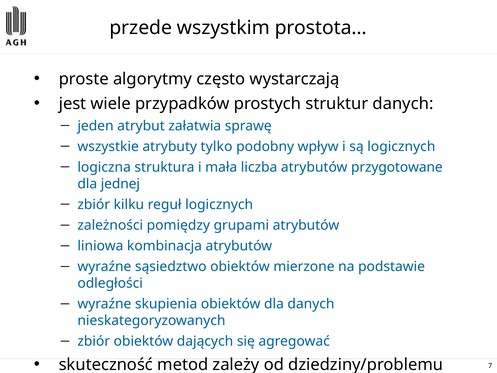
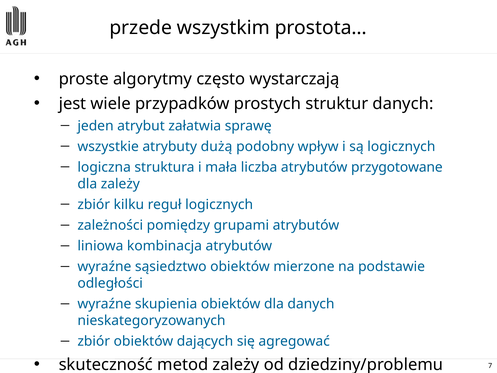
tylko: tylko -> dużą
dla jednej: jednej -> zależy
